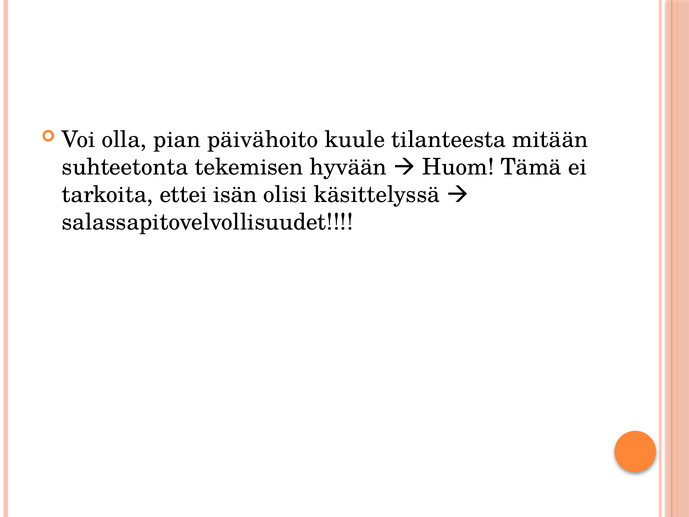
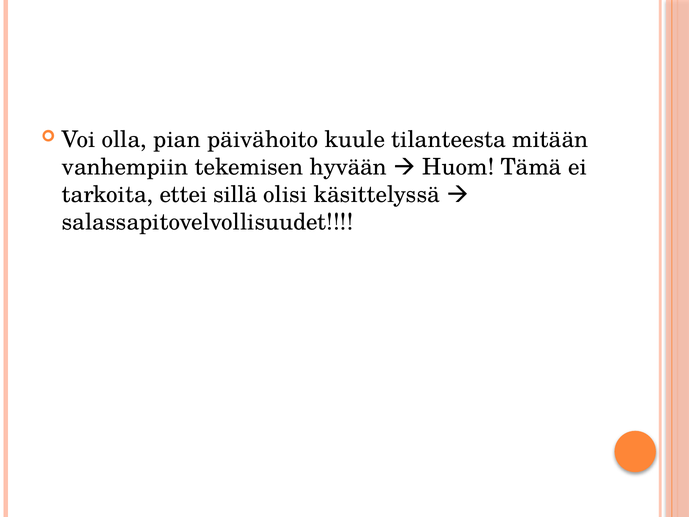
suhteetonta: suhteetonta -> vanhempiin
isän: isän -> sillä
